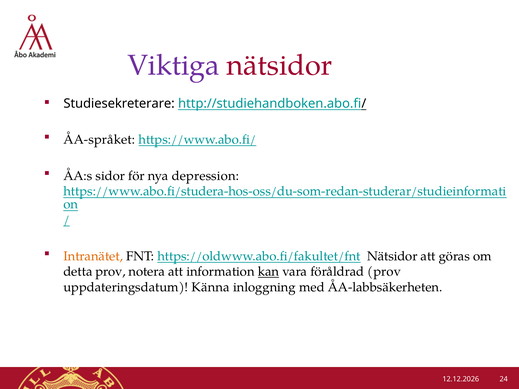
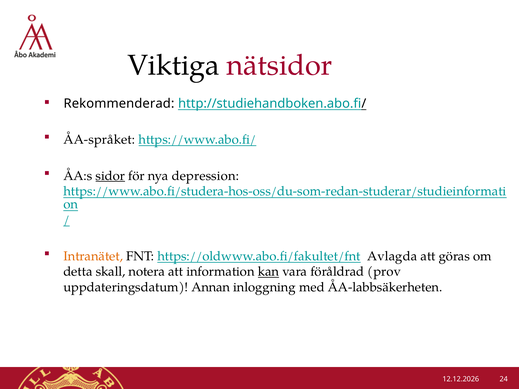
Viktiga colour: purple -> black
Studiesekreterare: Studiesekreterare -> Rekommenderad
sidor underline: none -> present
https://oldwww.abo.fi/fakultet/fnt Nätsidor: Nätsidor -> Avlagda
detta prov: prov -> skall
Känna: Känna -> Annan
